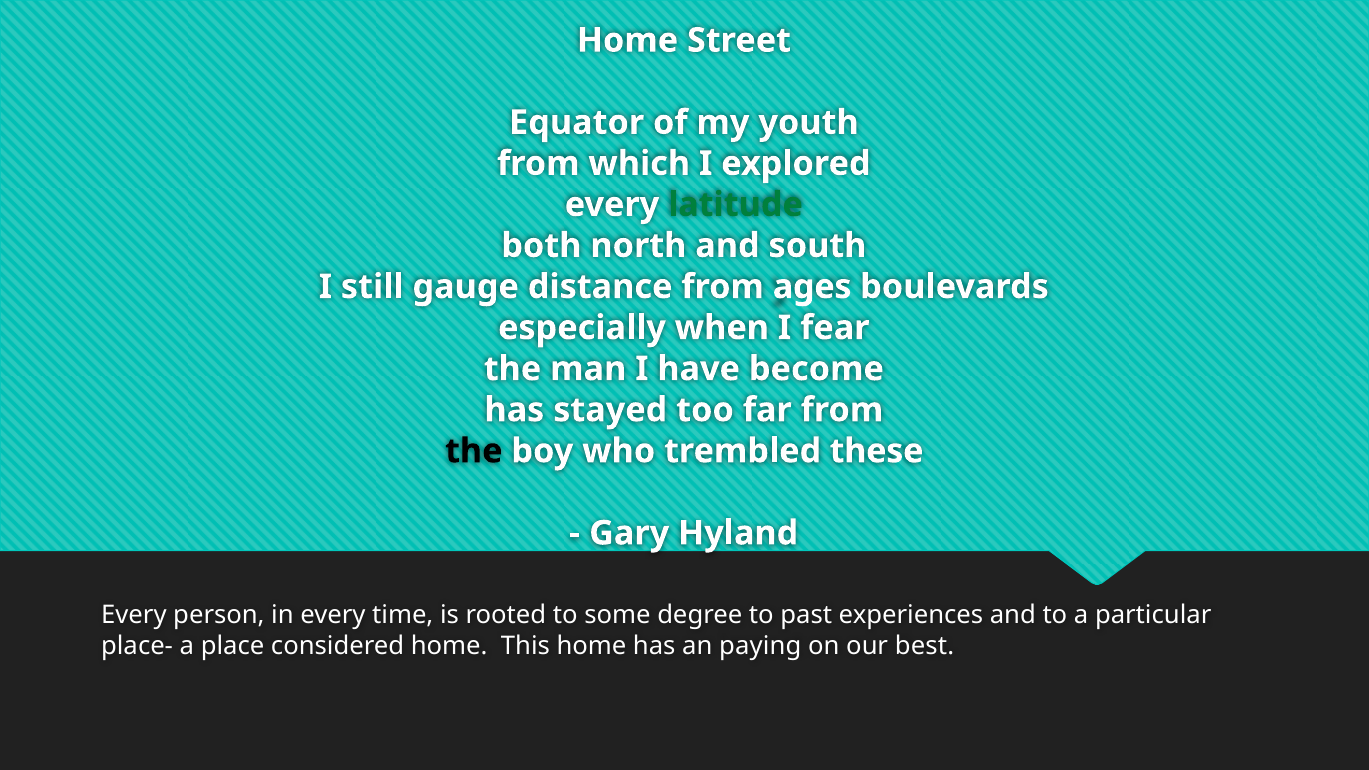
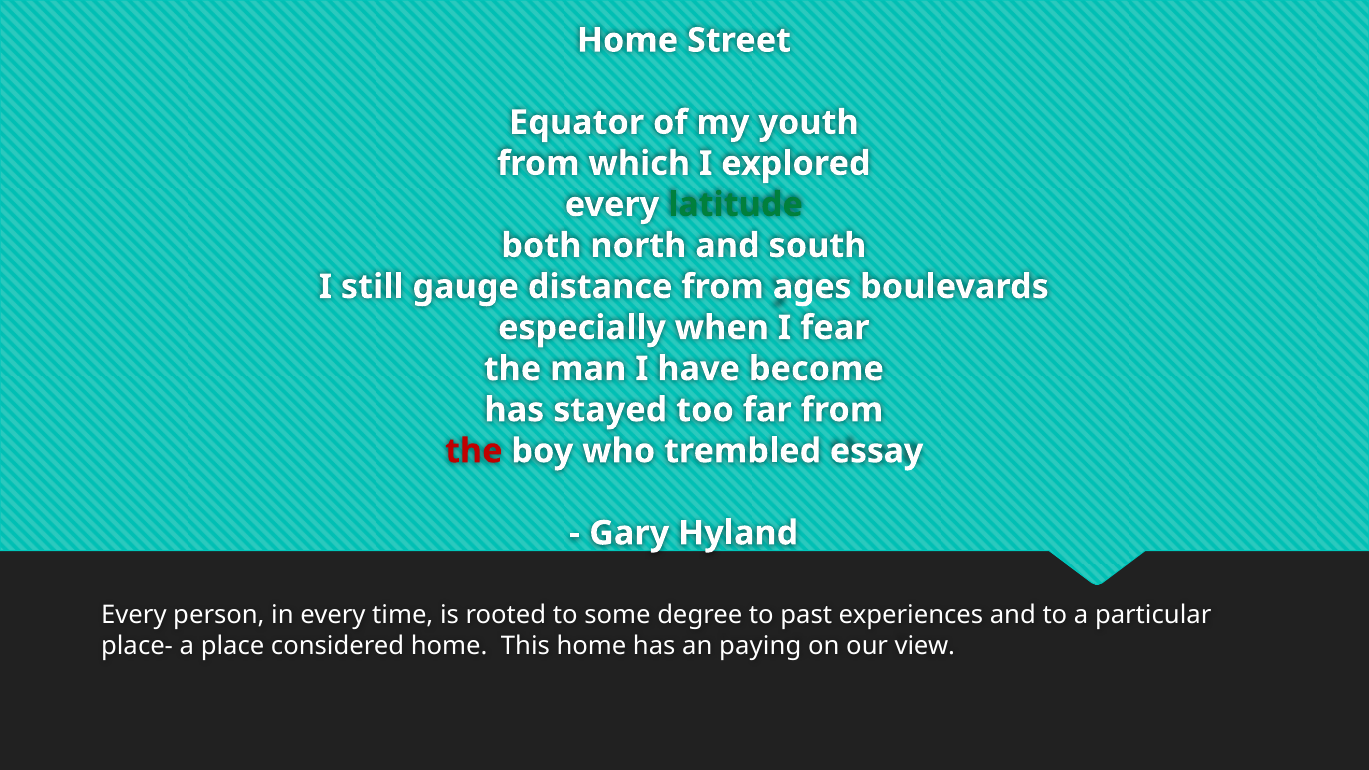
the at (474, 451) colour: black -> red
these: these -> essay
best: best -> view
